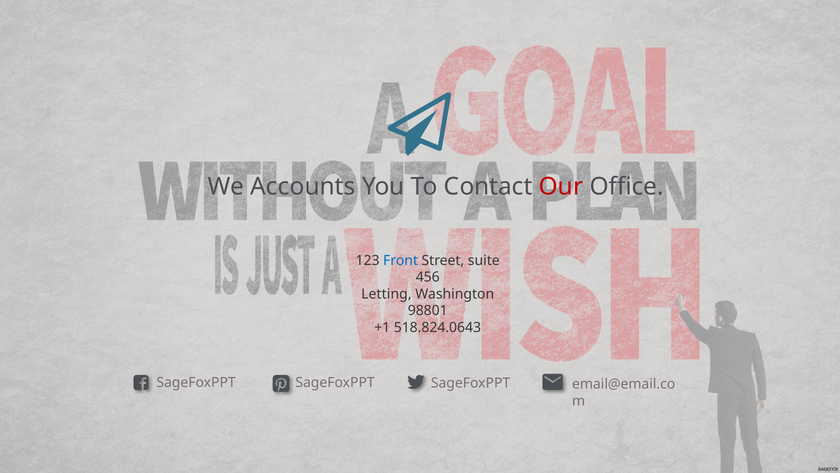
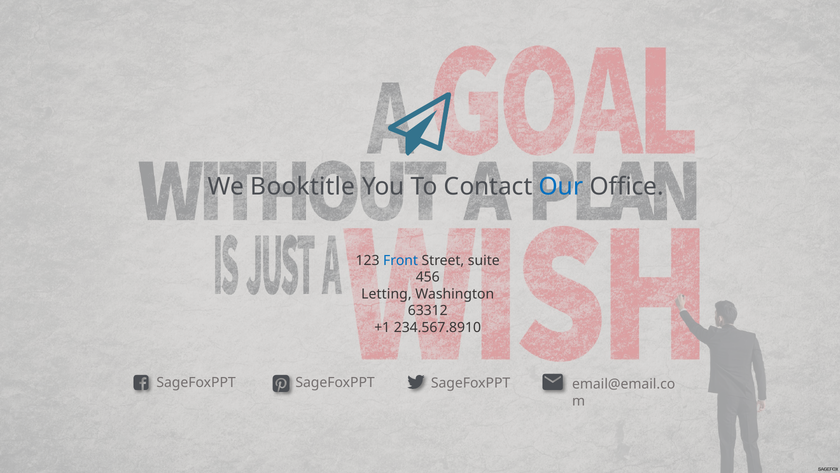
Accounts: Accounts -> Booktitle
Our colour: red -> blue
98801: 98801 -> 63312
518.824.0643: 518.824.0643 -> 234.567.8910
